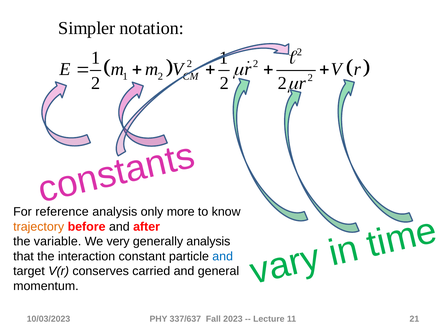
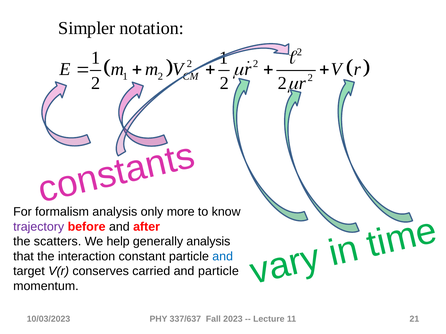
reference: reference -> formalism
trajectory colour: orange -> purple
variable: variable -> scatters
very: very -> help
and general: general -> particle
